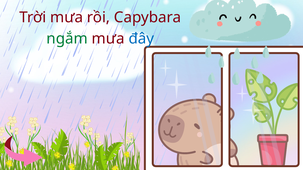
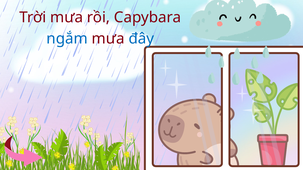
ngắm colour: green -> blue
